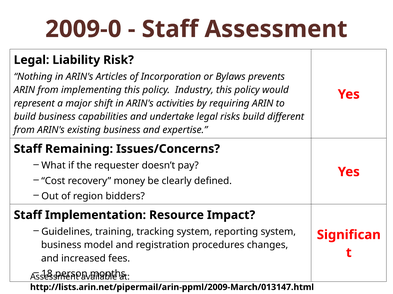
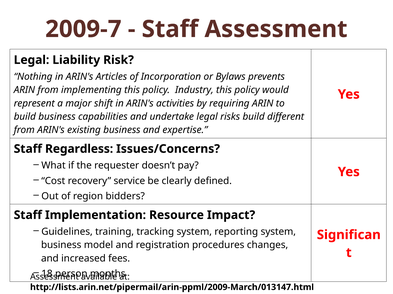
2009-0: 2009-0 -> 2009-7
Remaining: Remaining -> Regardless
money: money -> service
